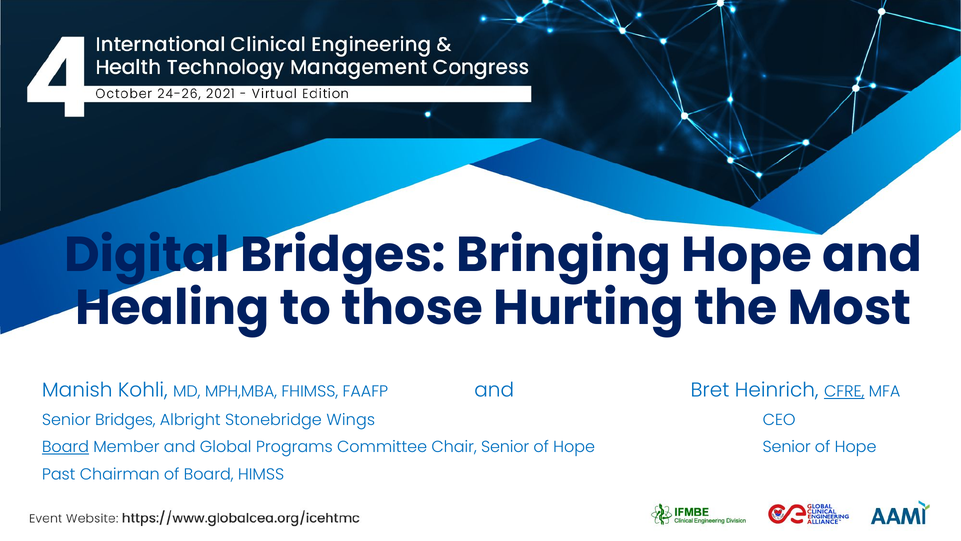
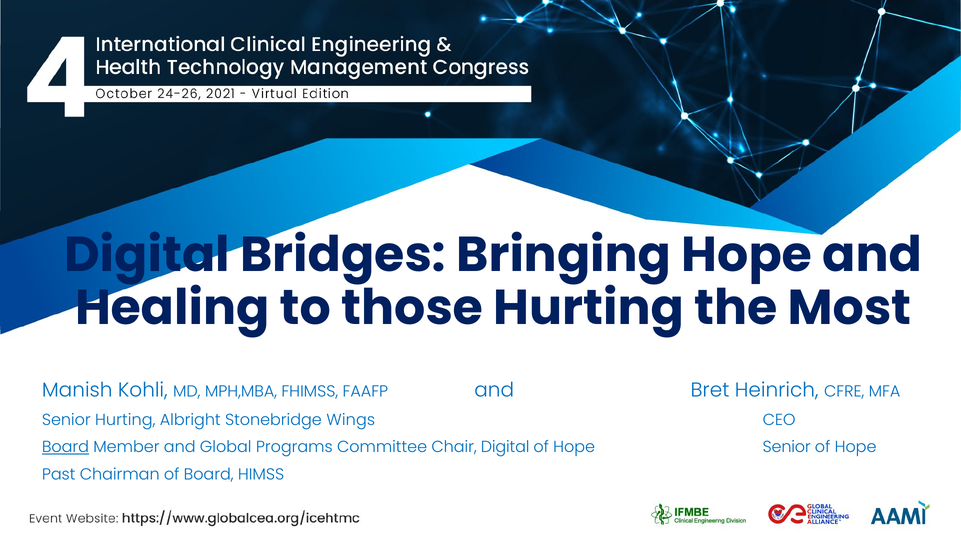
CFRE underline: present -> none
Senior Bridges: Bridges -> Hurting
Chair Senior: Senior -> Digital
